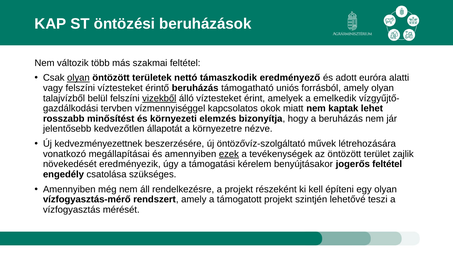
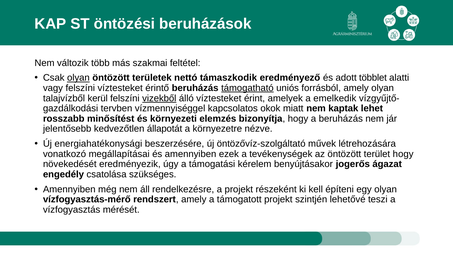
euróra: euróra -> többlet
támogatható underline: none -> present
belül: belül -> kerül
kedvezményezettnek: kedvezményezettnek -> energiahatékonysági
ezek underline: present -> none
terület zajlik: zajlik -> hogy
jogerős feltétel: feltétel -> ágazat
